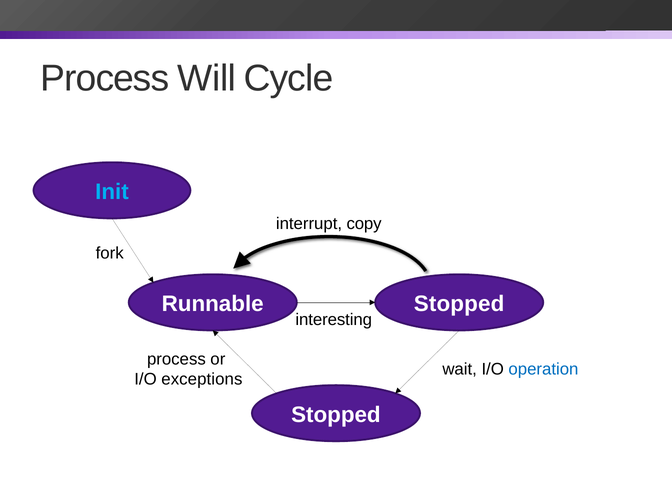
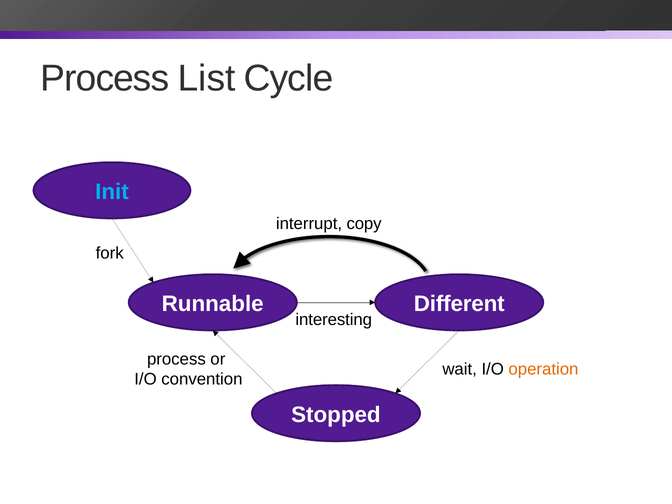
Will: Will -> List
Runnable Stopped: Stopped -> Different
operation colour: blue -> orange
exceptions: exceptions -> convention
